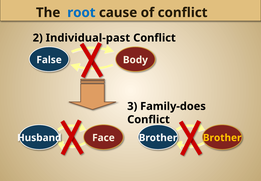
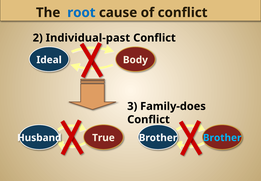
False: False -> Ideal
Face: Face -> True
Brother at (222, 138) colour: yellow -> light blue
